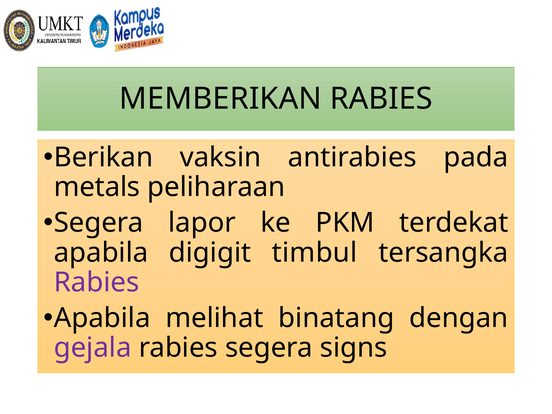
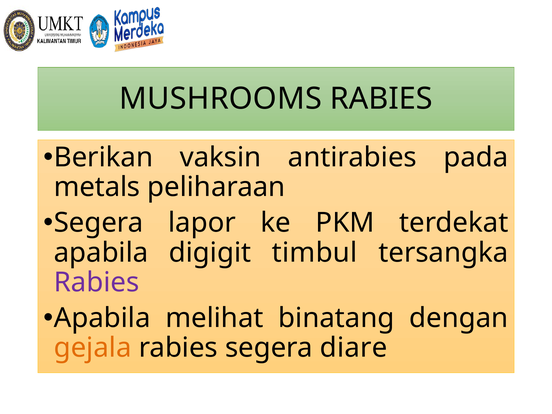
MEMBERIKAN: MEMBERIKAN -> MUSHROOMS
gejala colour: purple -> orange
signs: signs -> diare
